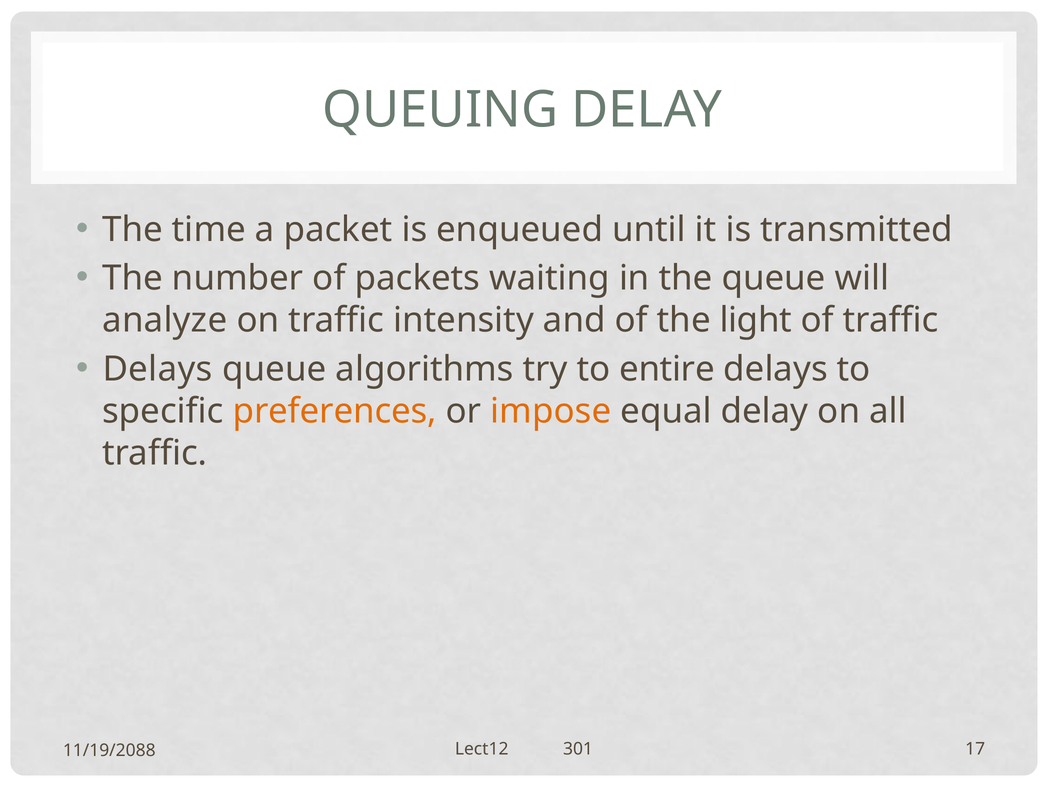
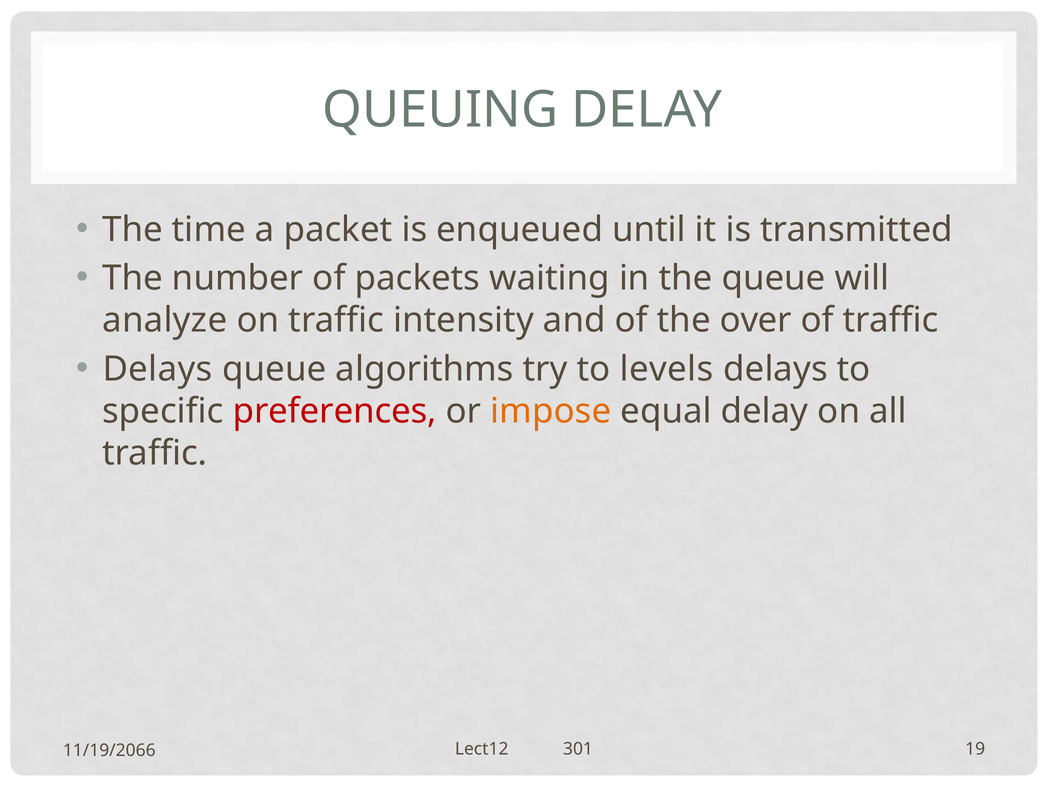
light: light -> over
entire: entire -> levels
preferences colour: orange -> red
17: 17 -> 19
11/19/2088: 11/19/2088 -> 11/19/2066
